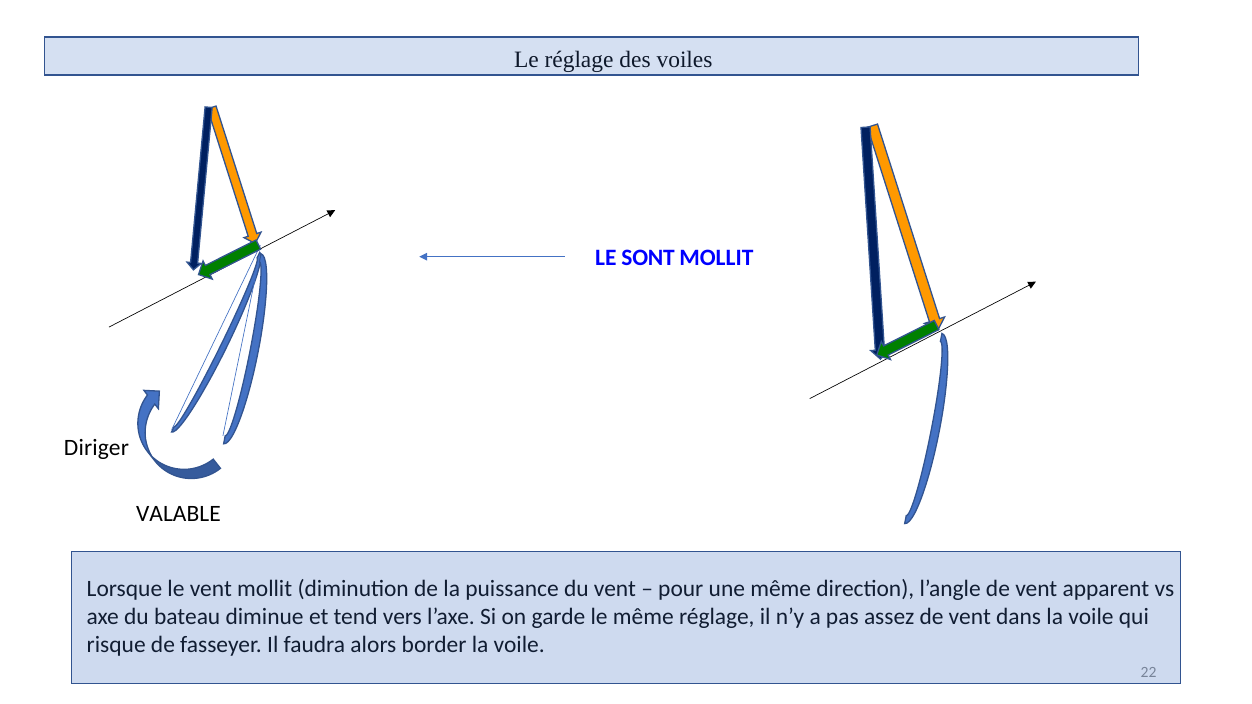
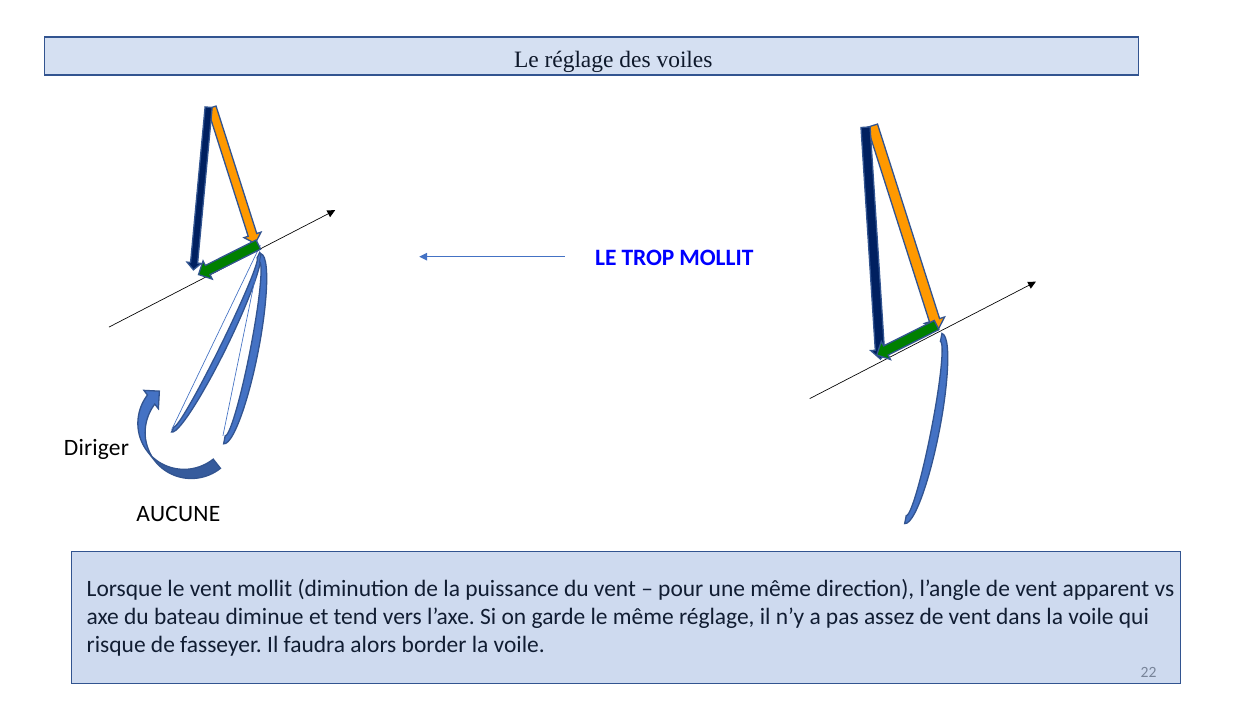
SONT: SONT -> TROP
VALABLE: VALABLE -> AUCUNE
